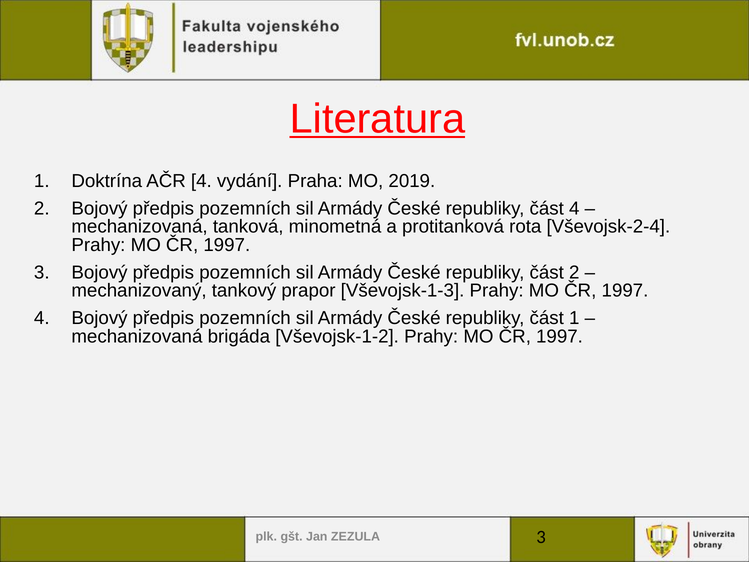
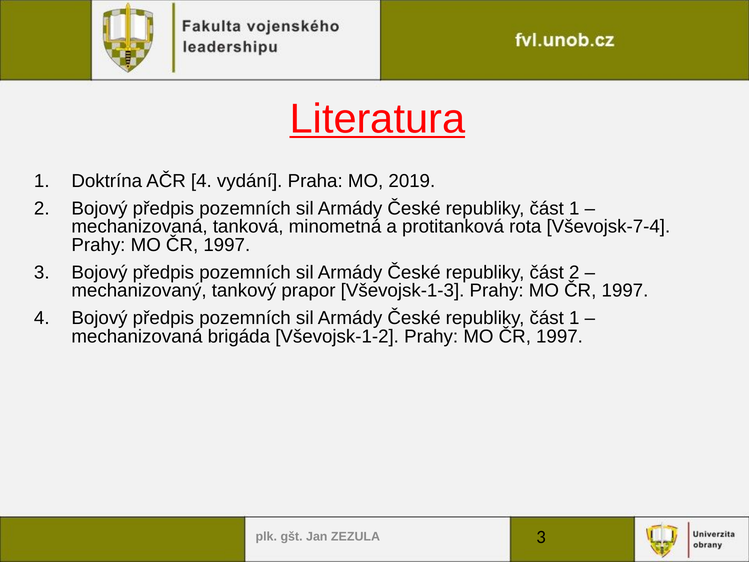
4 at (574, 208): 4 -> 1
Vševojsk-2-4: Vševojsk-2-4 -> Vševojsk-7-4
